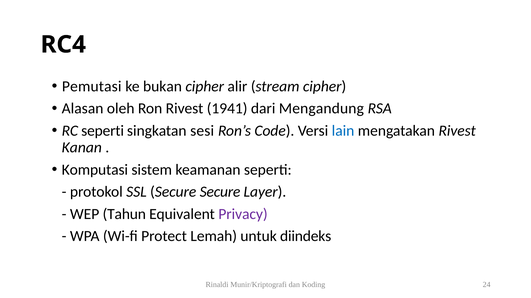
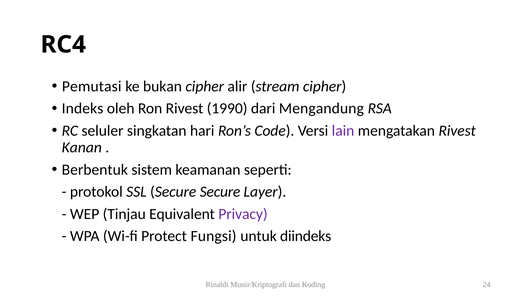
Alasan: Alasan -> Indeks
1941: 1941 -> 1990
RC seperti: seperti -> seluler
sesi: sesi -> hari
lain colour: blue -> purple
Komputasi: Komputasi -> Berbentuk
Tahun: Tahun -> Tinjau
Lemah: Lemah -> Fungsi
